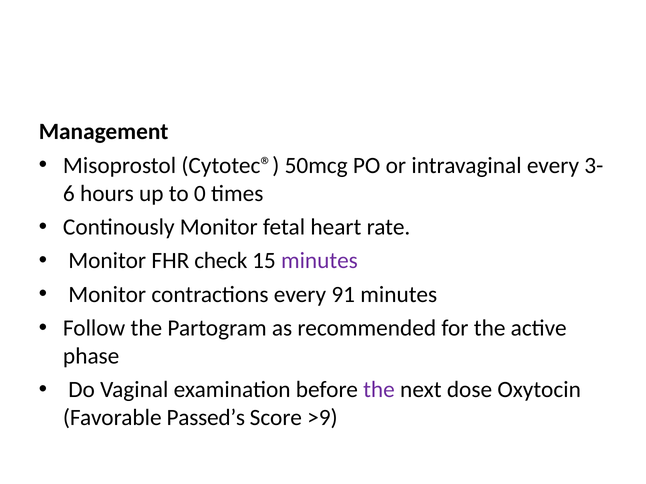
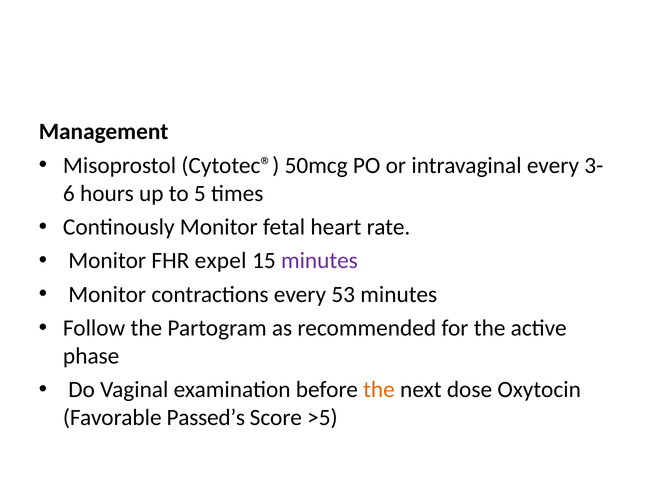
0: 0 -> 5
check: check -> expel
91: 91 -> 53
the at (379, 390) colour: purple -> orange
>9: >9 -> >5
